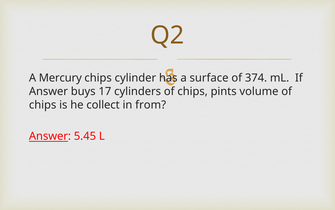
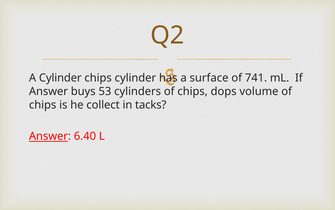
A Mercury: Mercury -> Cylinder
374: 374 -> 741
17: 17 -> 53
pints: pints -> dops
from: from -> tacks
5.45: 5.45 -> 6.40
